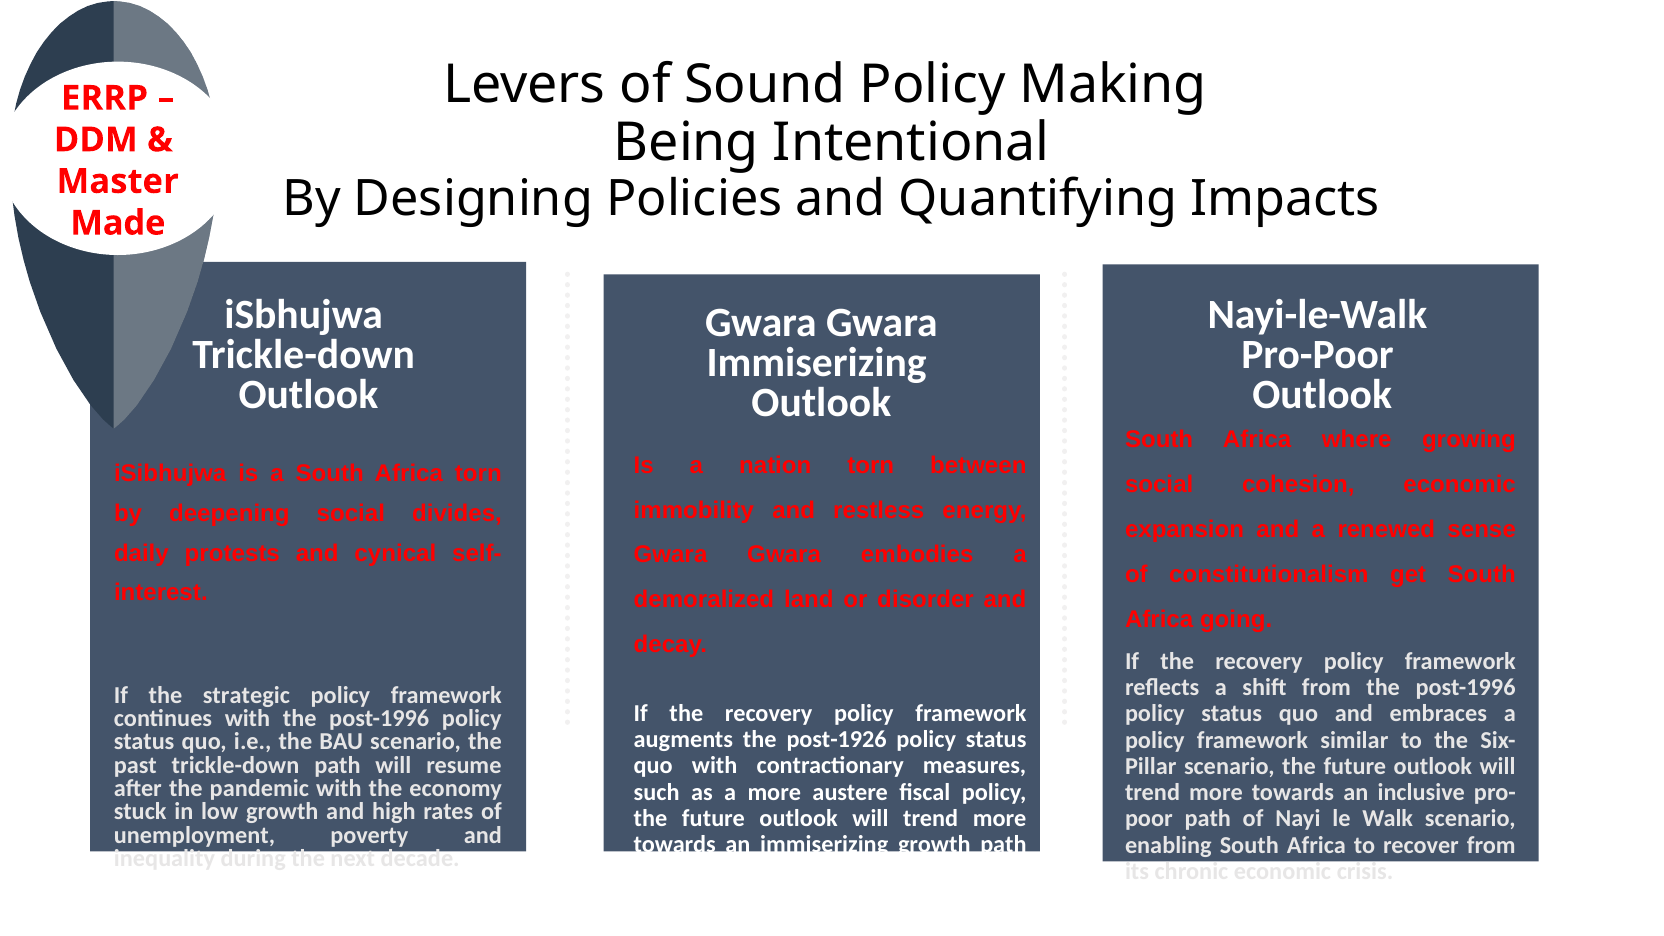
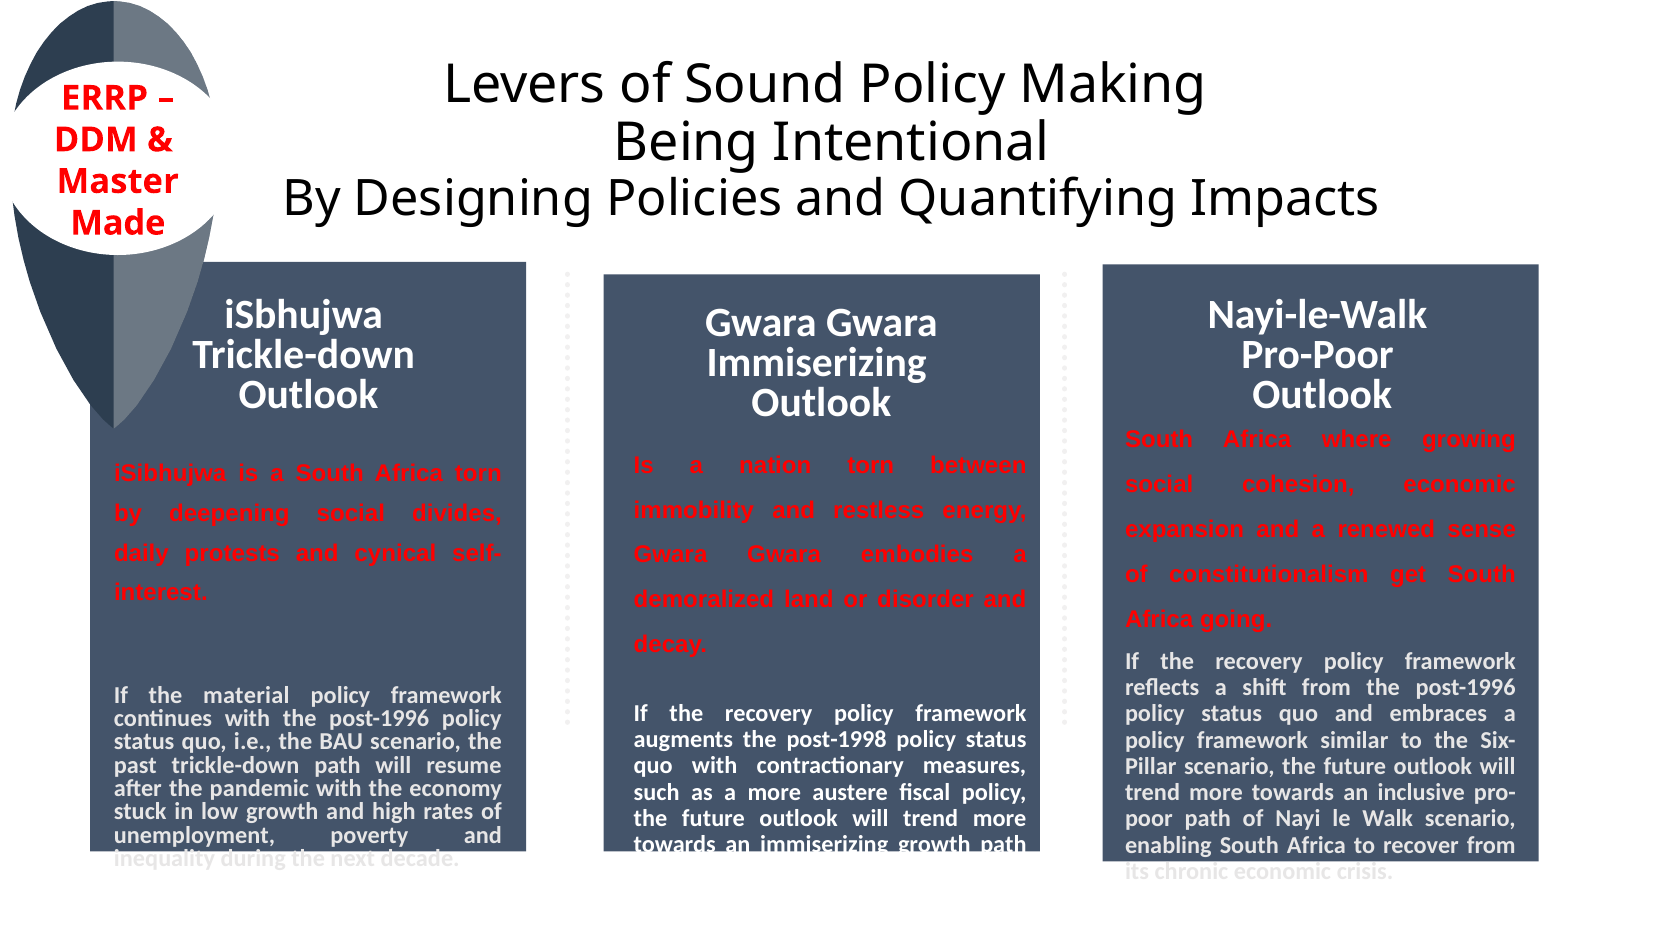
strategic: strategic -> material
post-1926: post-1926 -> post-1998
